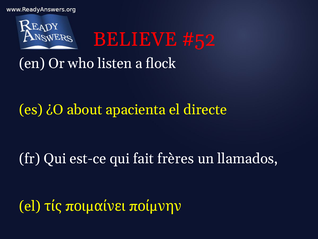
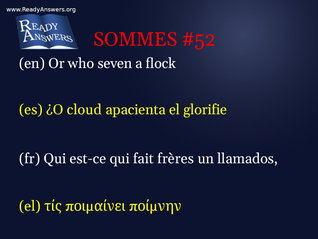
BELIEVE: BELIEVE -> SOMMES
listen: listen -> seven
about: about -> cloud
directe: directe -> glorifie
